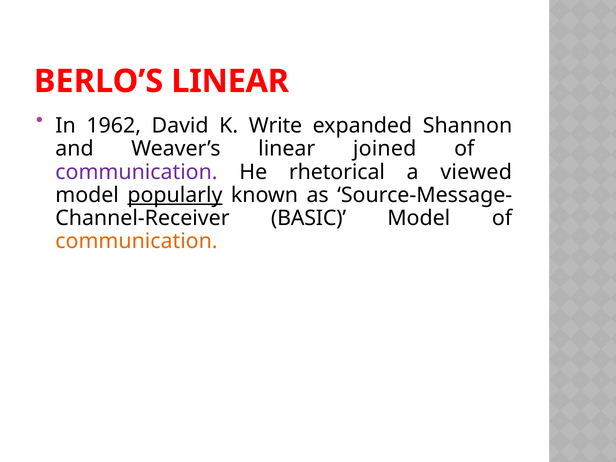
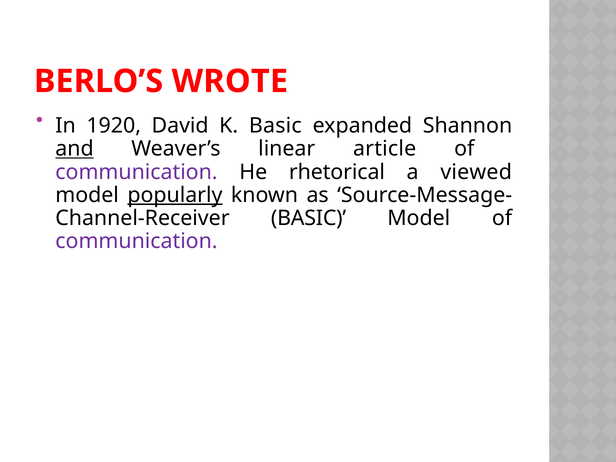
BERLO’S LINEAR: LINEAR -> WROTE
1962: 1962 -> 1920
K Write: Write -> Basic
and underline: none -> present
joined: joined -> article
communication at (136, 241) colour: orange -> purple
